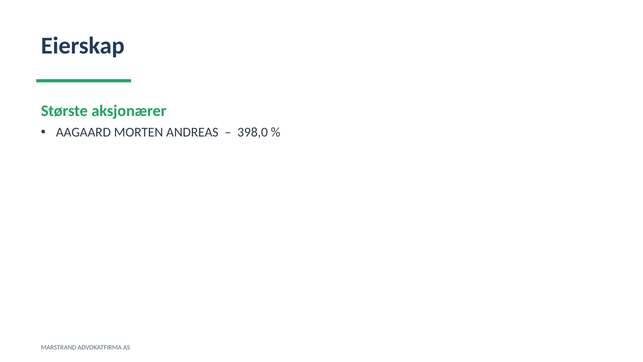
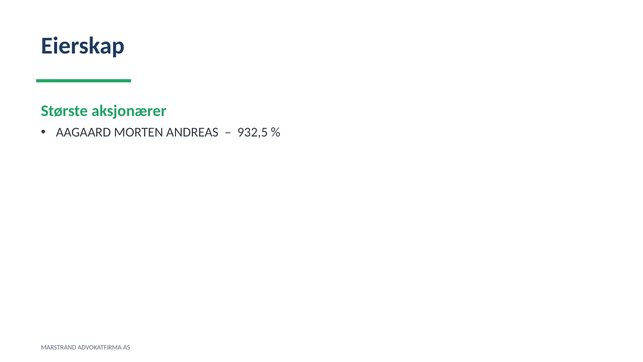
398,0: 398,0 -> 932,5
